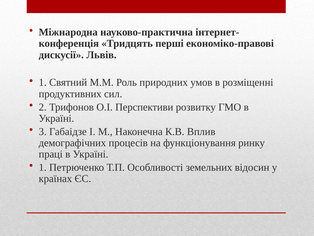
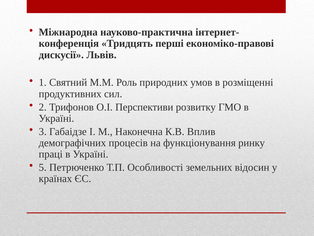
1 at (43, 167): 1 -> 5
